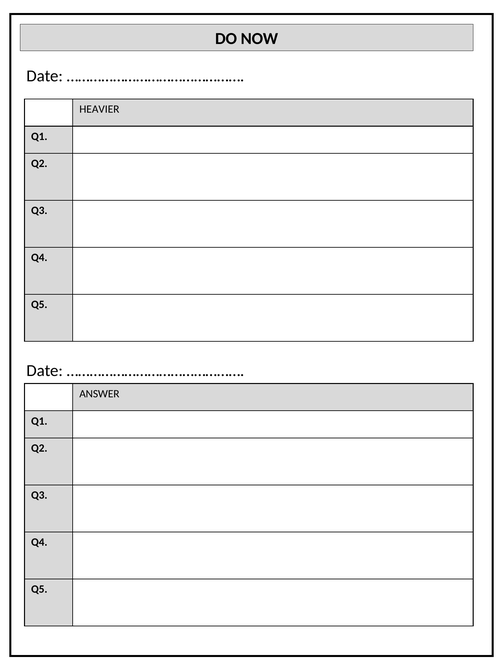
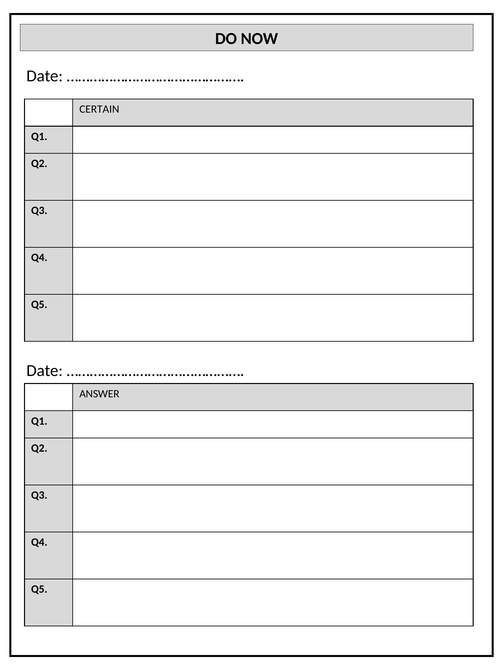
HEAVIER: HEAVIER -> CERTAIN
